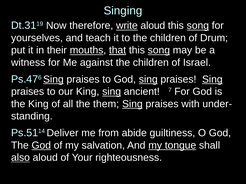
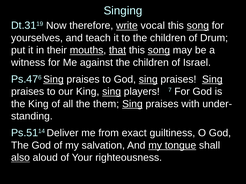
write aloud: aloud -> vocal
ancient: ancient -> players
abide: abide -> exact
God at (41, 146) underline: present -> none
